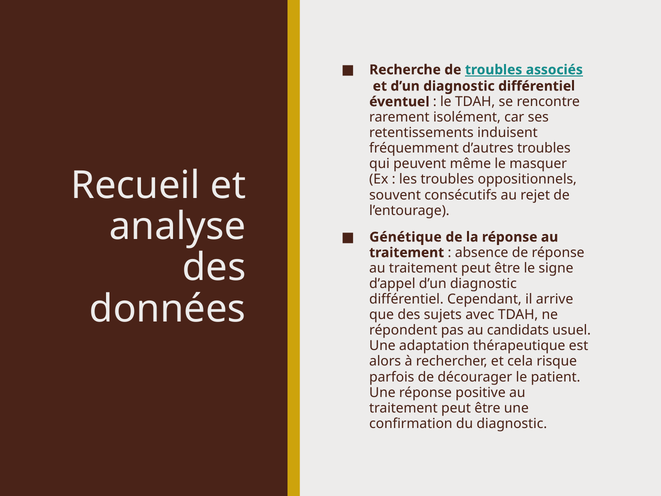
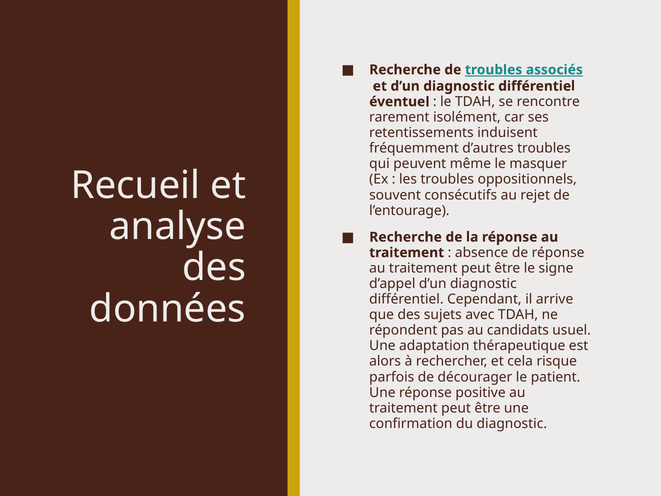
Génétique at (406, 237): Génétique -> Recherche
